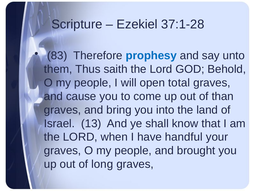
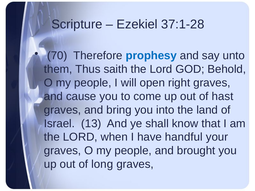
83: 83 -> 70
total: total -> right
than: than -> hast
